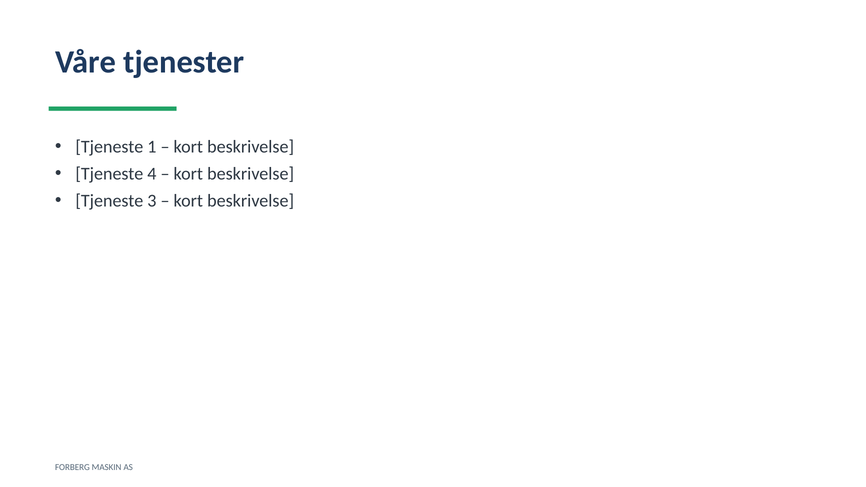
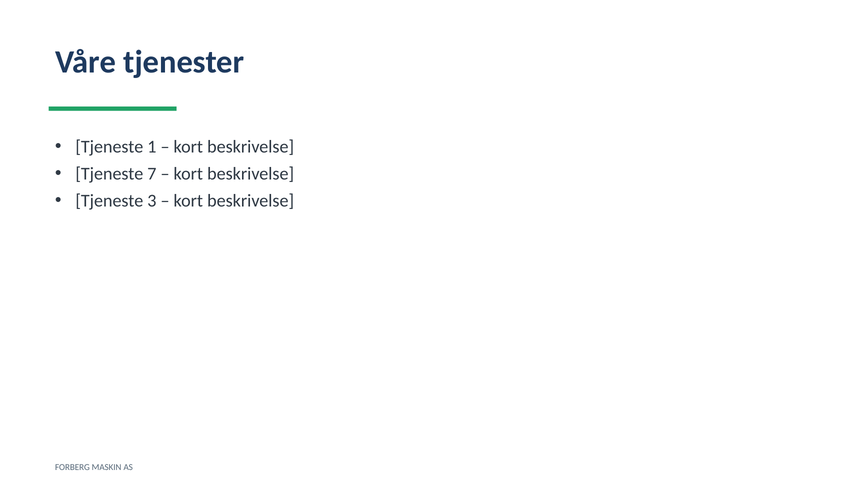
4: 4 -> 7
